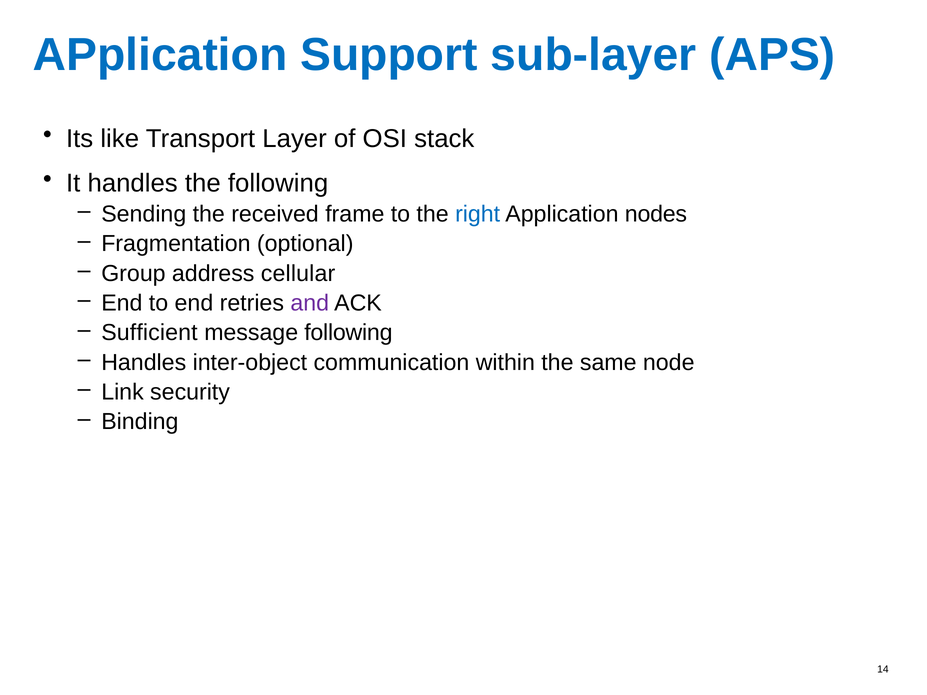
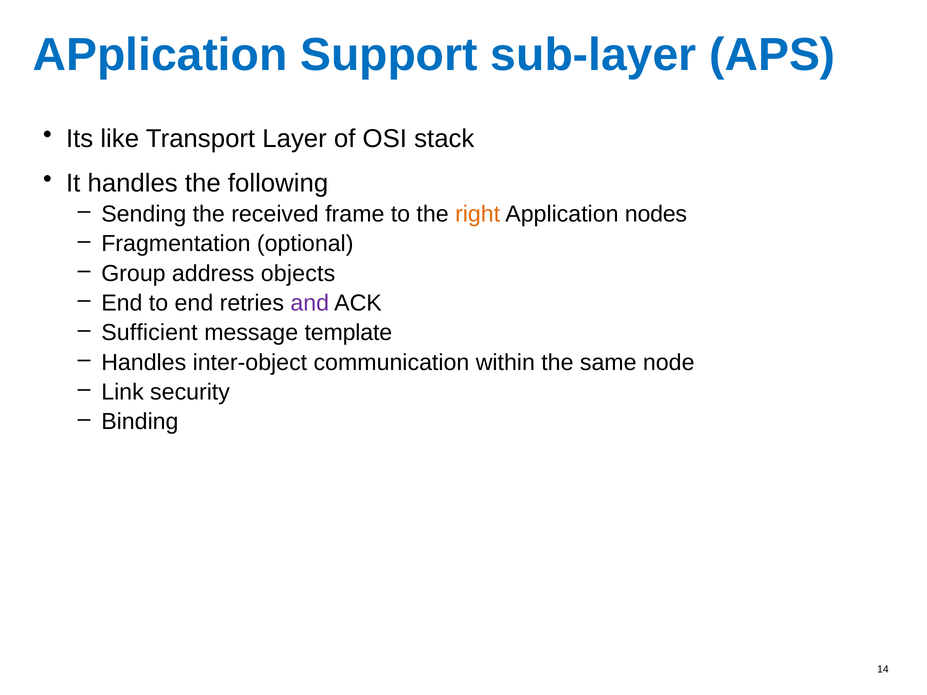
right colour: blue -> orange
cellular: cellular -> objects
message following: following -> template
